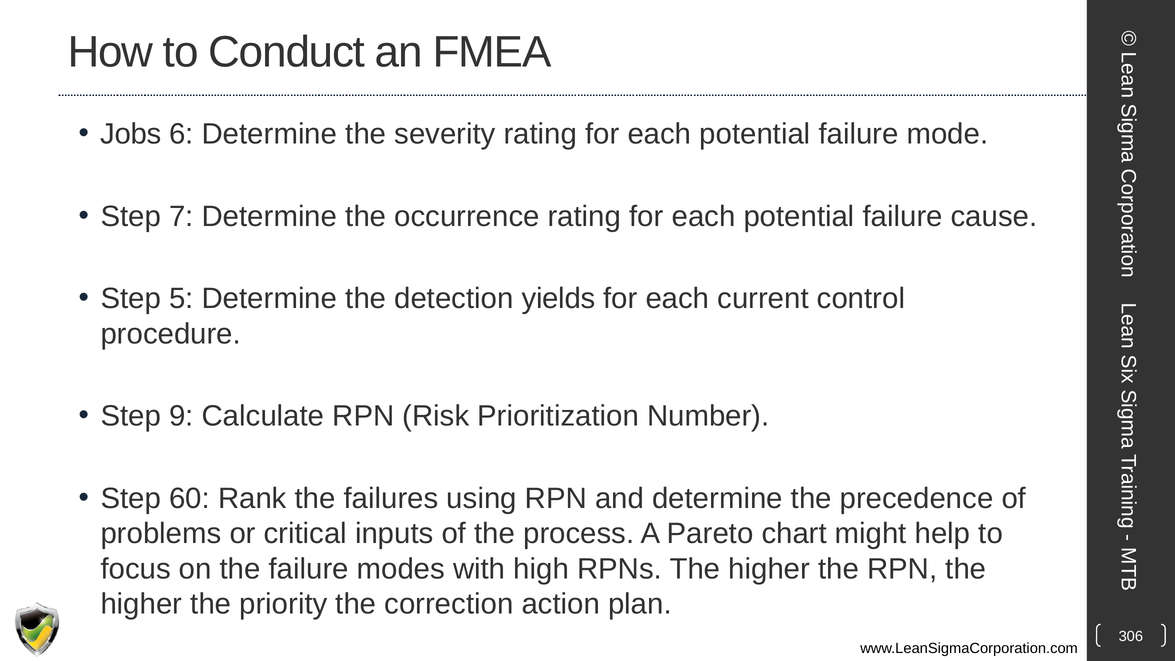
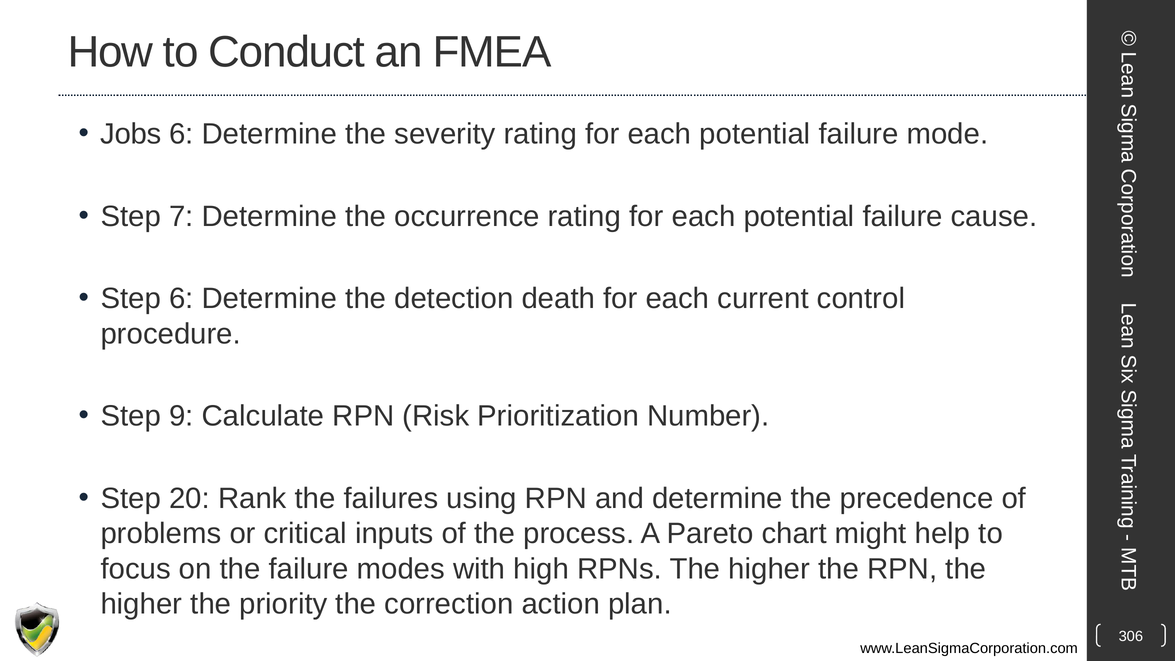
Step 5: 5 -> 6
yields: yields -> death
60: 60 -> 20
